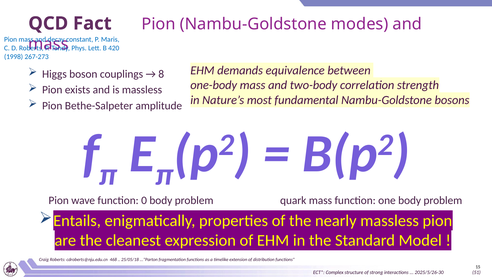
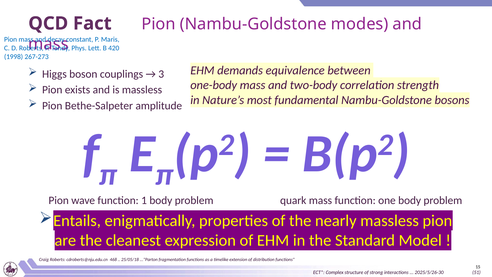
8: 8 -> 3
0: 0 -> 1
